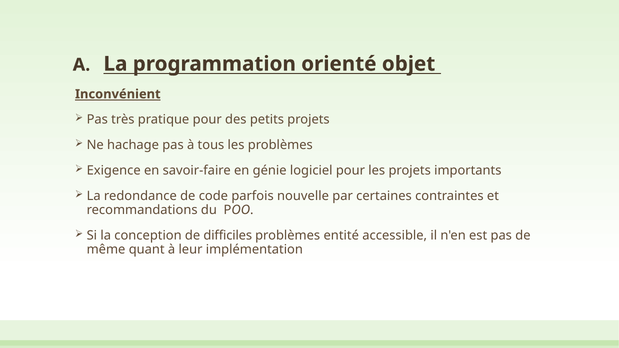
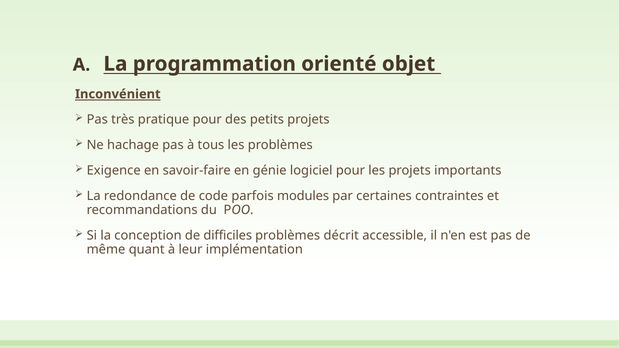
nouvelle: nouvelle -> modules
entité: entité -> décrit
